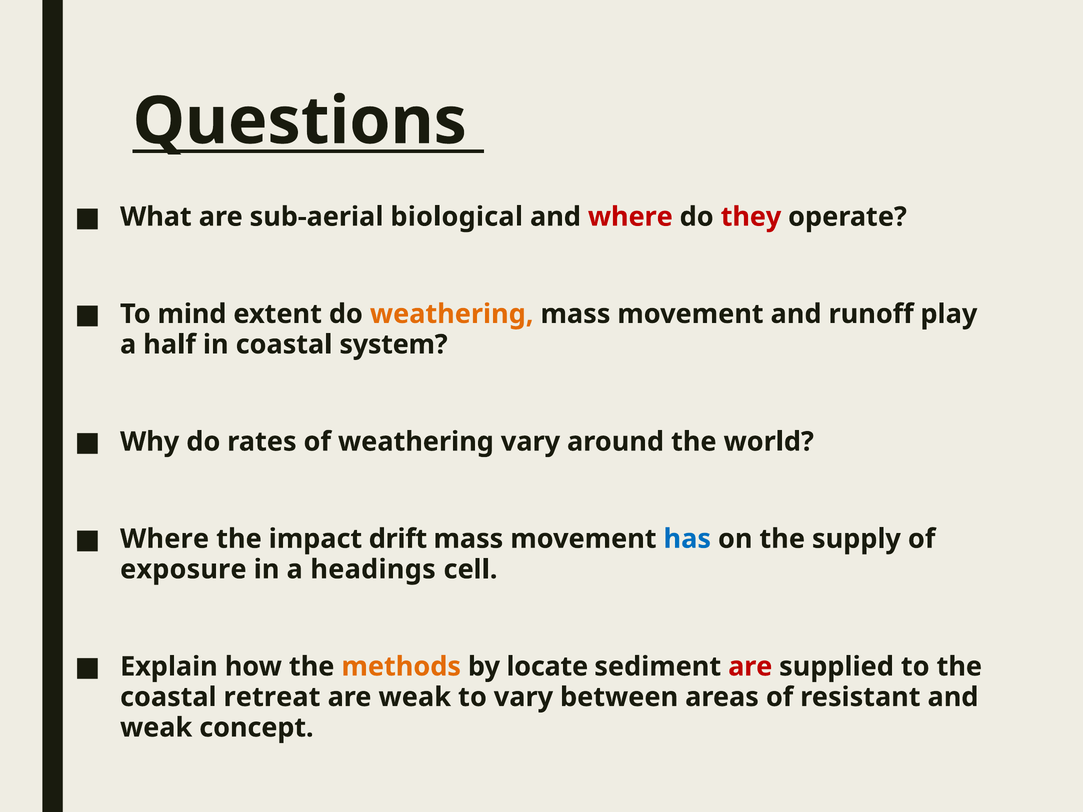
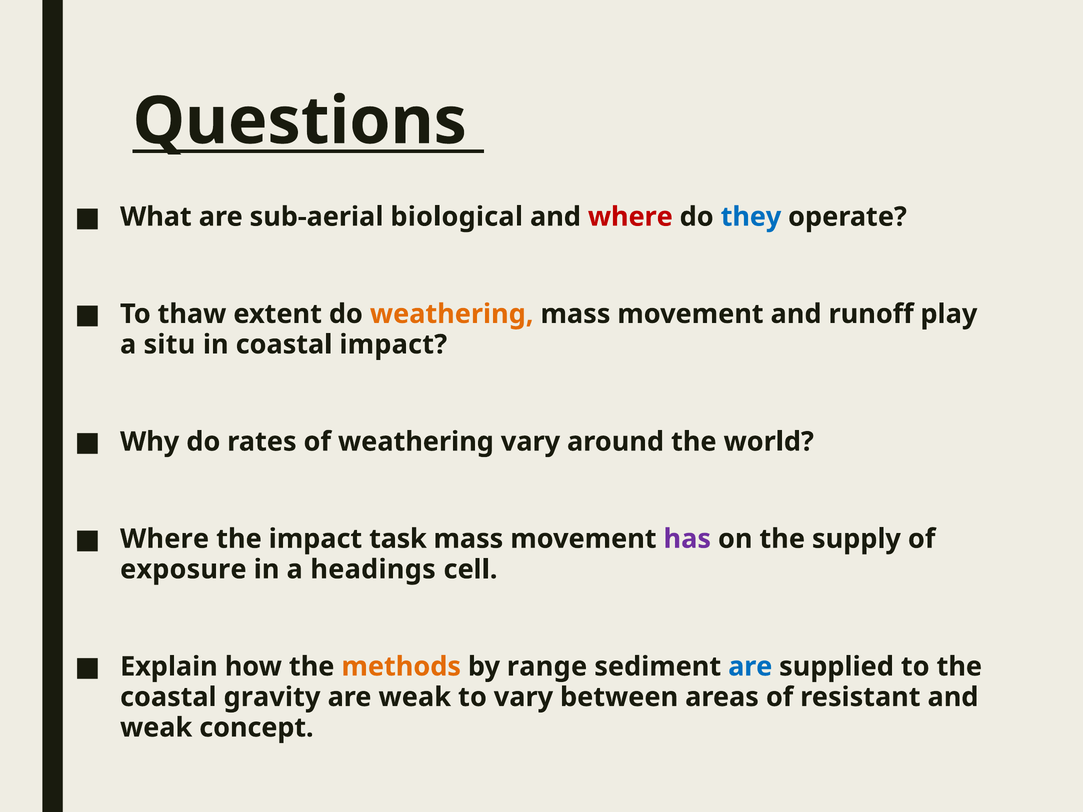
they colour: red -> blue
mind: mind -> thaw
half: half -> situ
coastal system: system -> impact
drift: drift -> task
has colour: blue -> purple
locate: locate -> range
are at (750, 667) colour: red -> blue
retreat: retreat -> gravity
